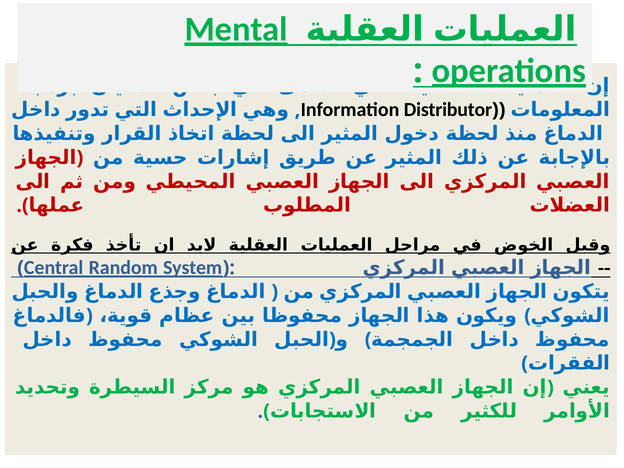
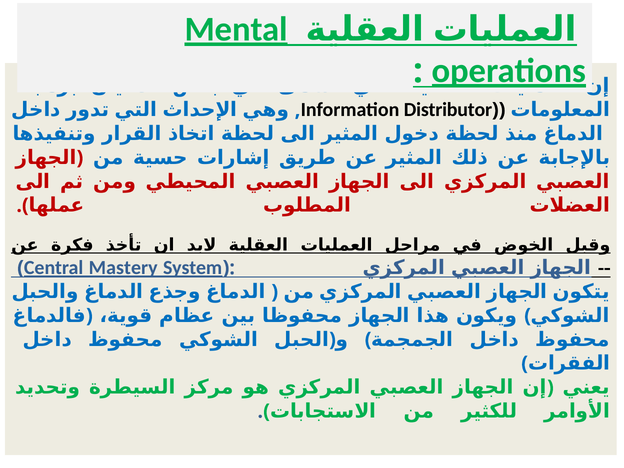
Random: Random -> Mastery
